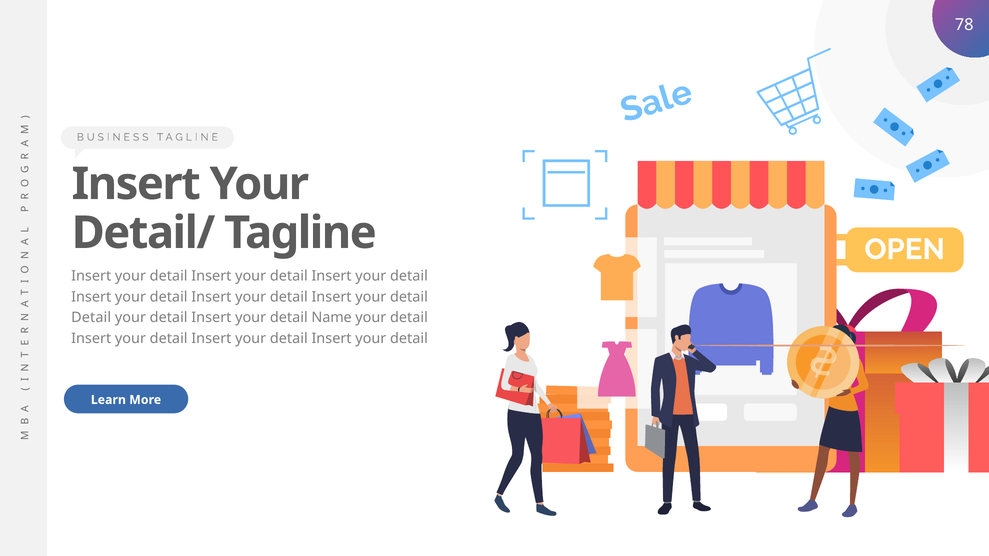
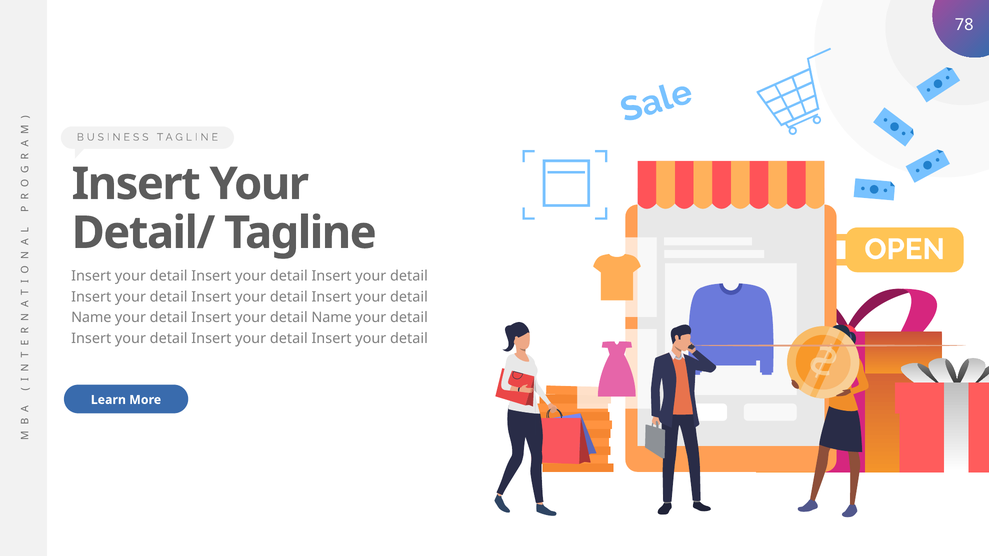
Detail at (91, 318): Detail -> Name
